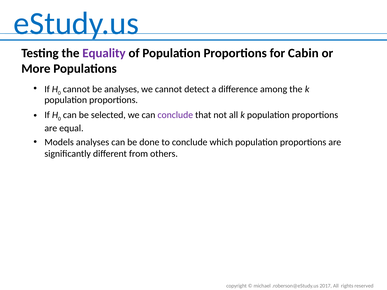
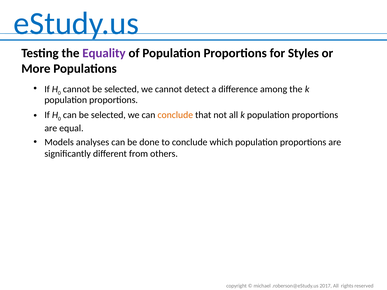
Cabin: Cabin -> Styles
cannot be analyses: analyses -> selected
conclude at (175, 115) colour: purple -> orange
